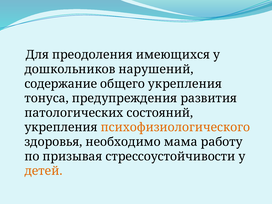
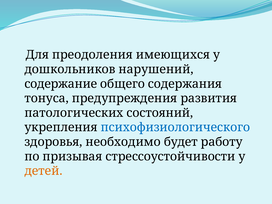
общего укрепления: укрепления -> содержания
психофизиологического colour: orange -> blue
мама: мама -> будет
